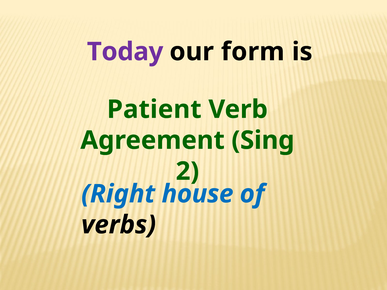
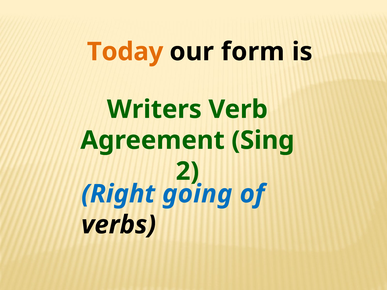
Today colour: purple -> orange
Patient: Patient -> Writers
house: house -> going
